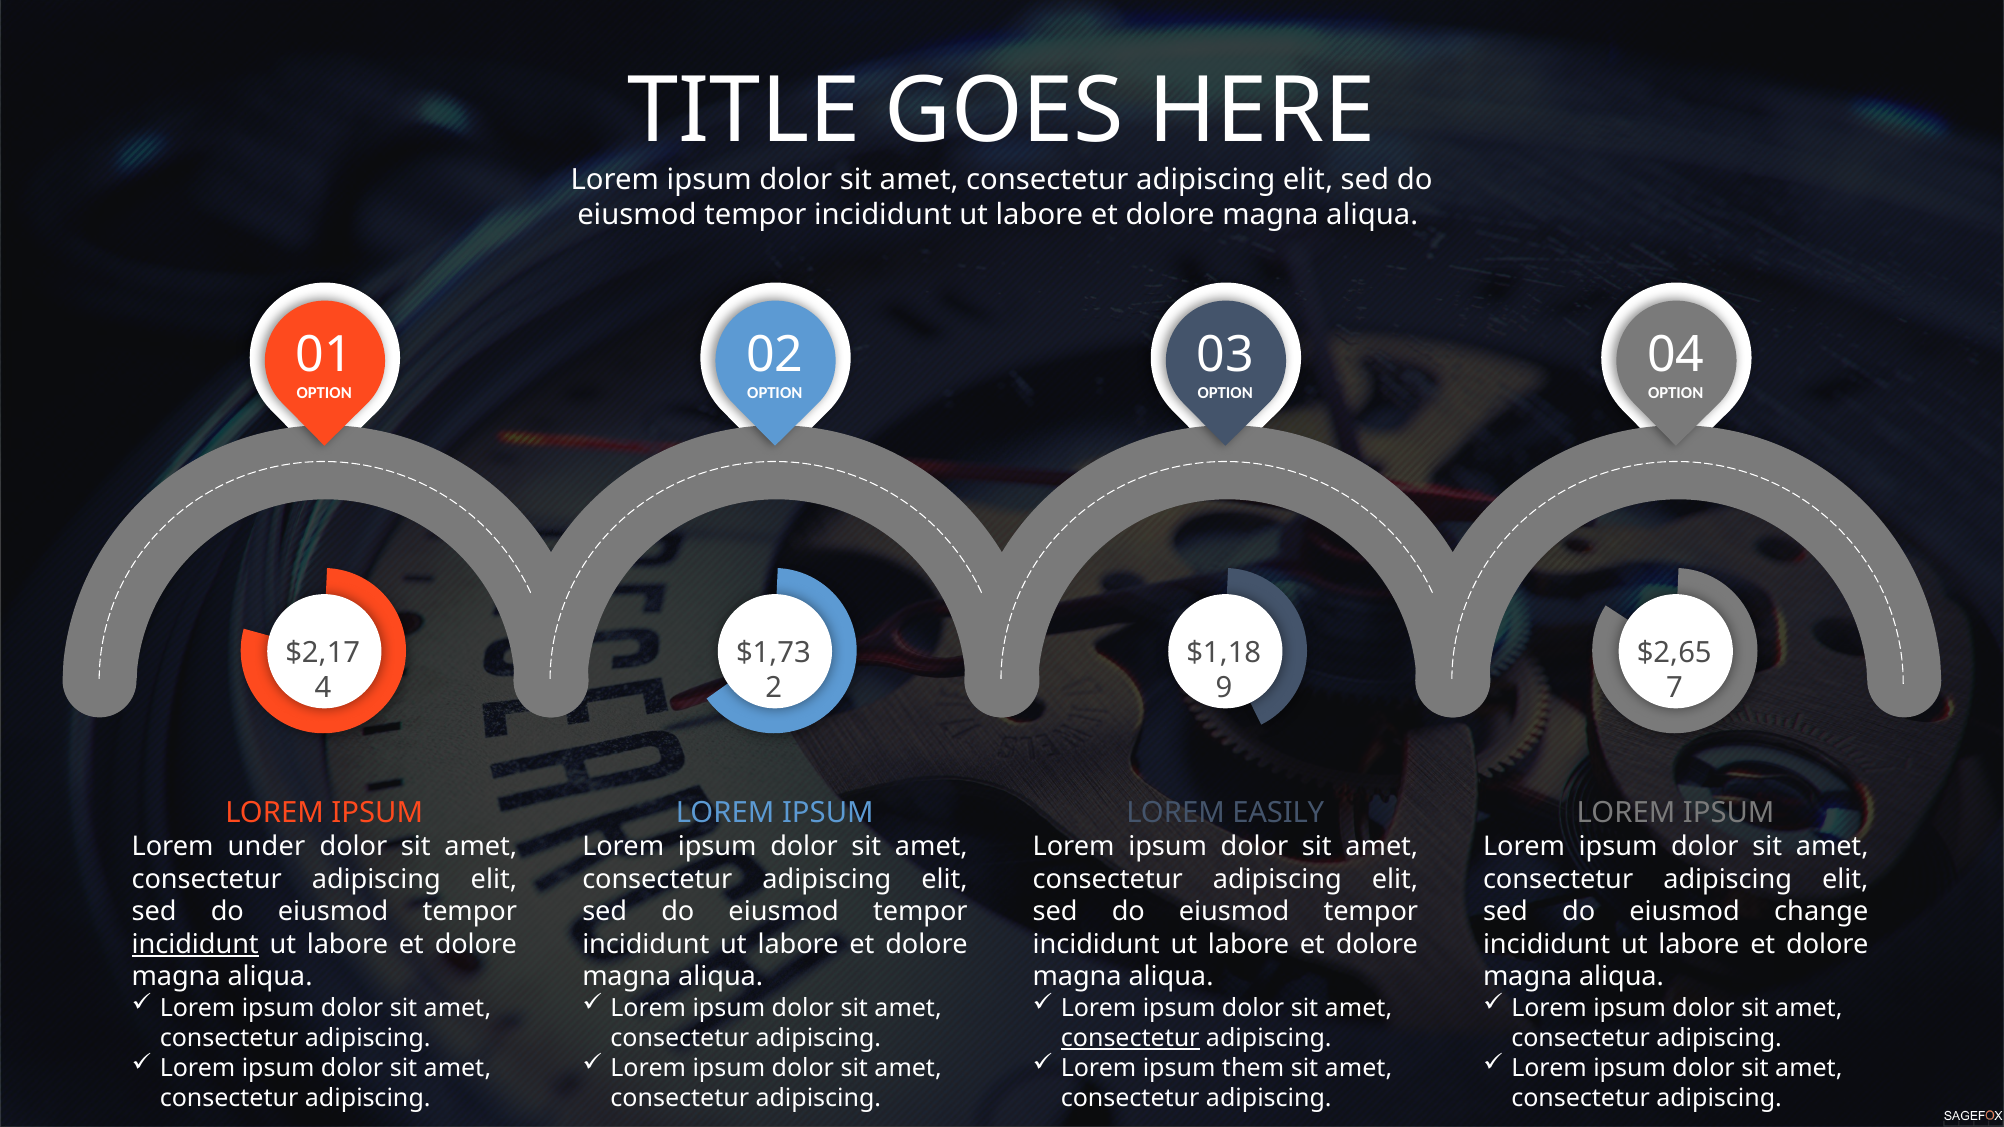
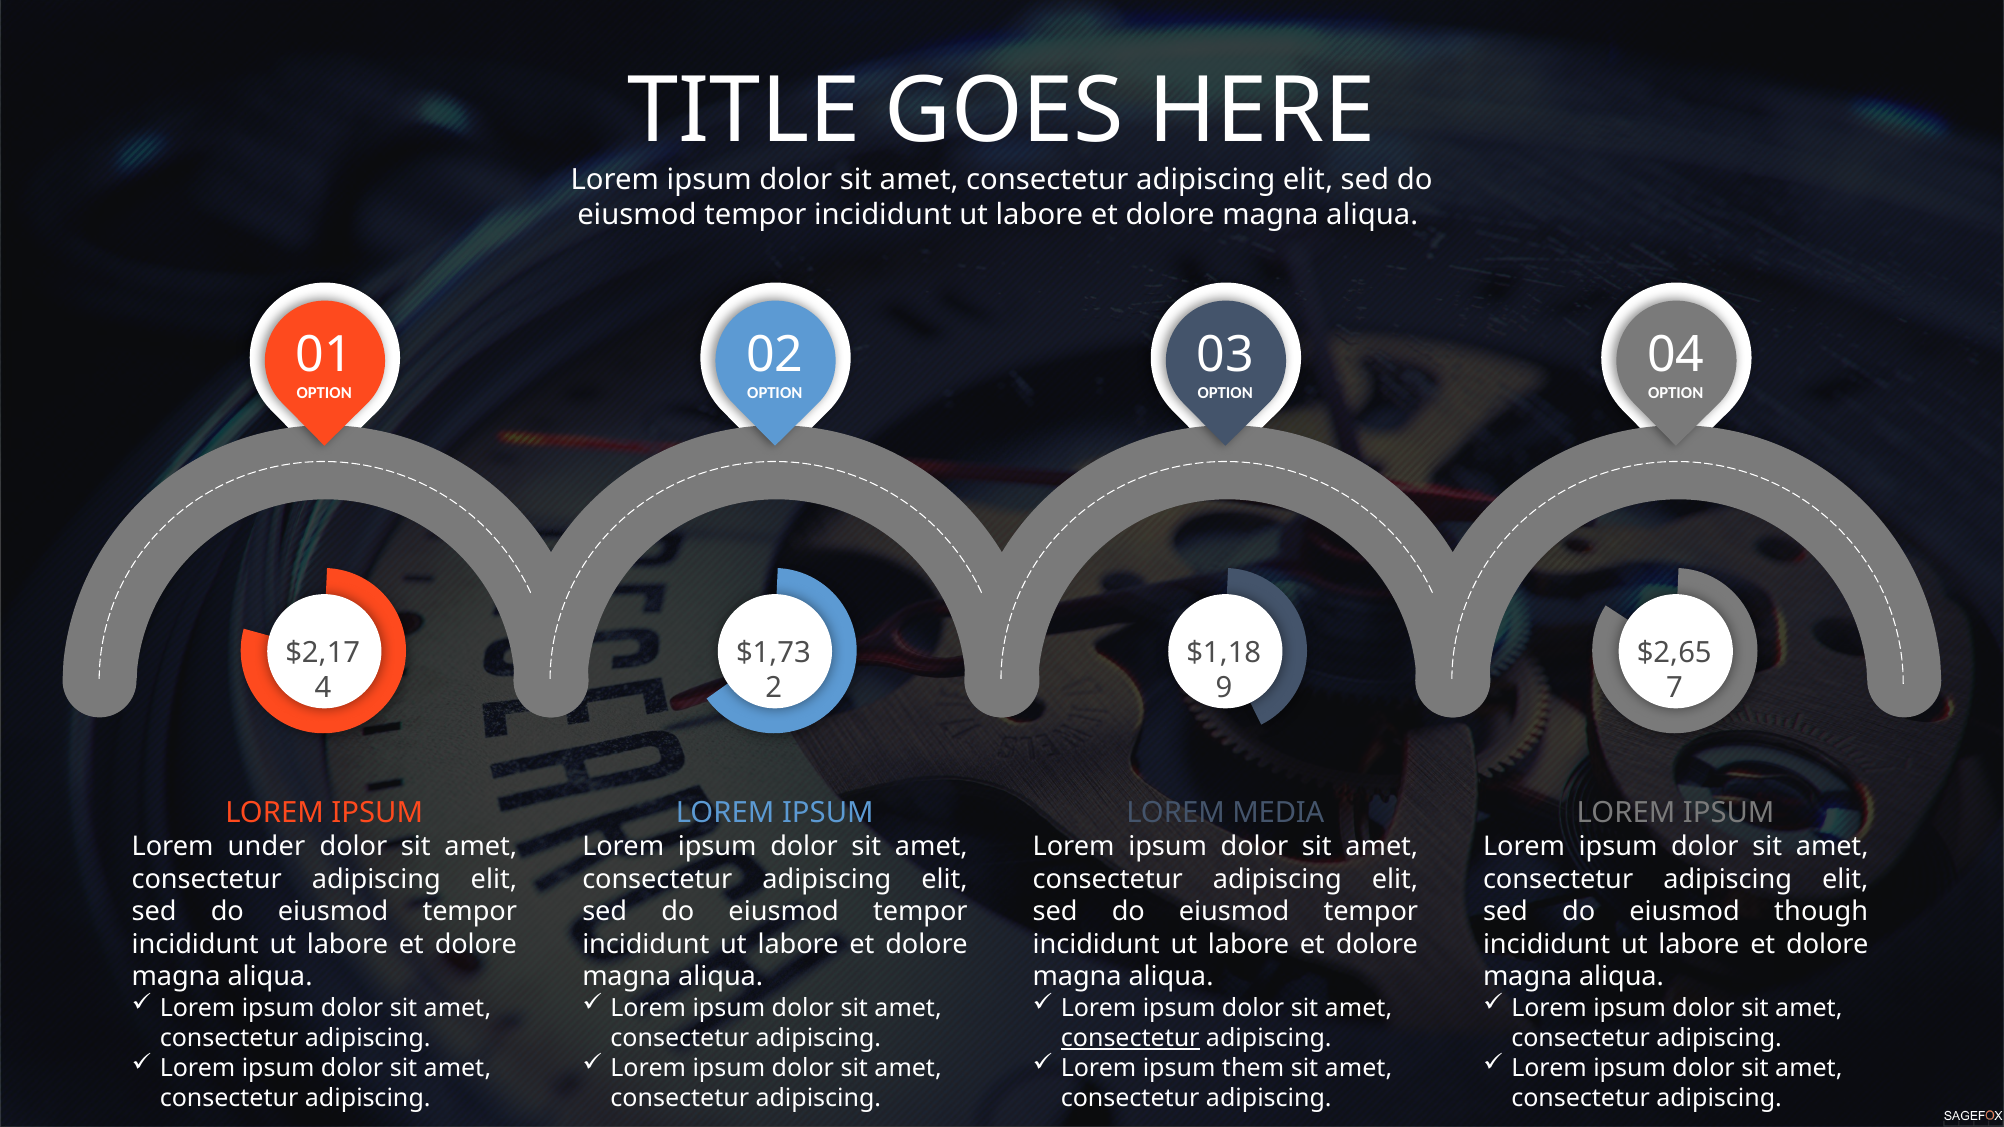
EASILY: EASILY -> MEDIA
change: change -> though
incididunt at (195, 945) underline: present -> none
